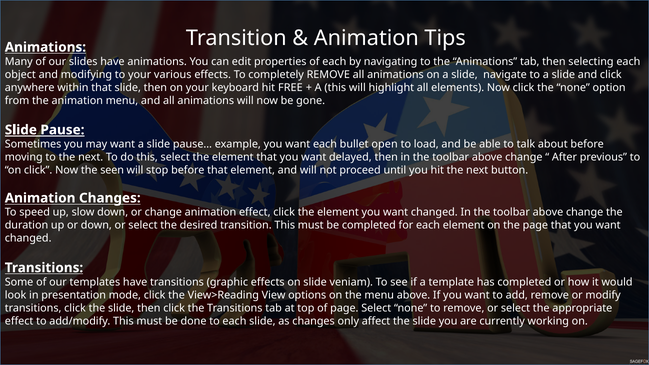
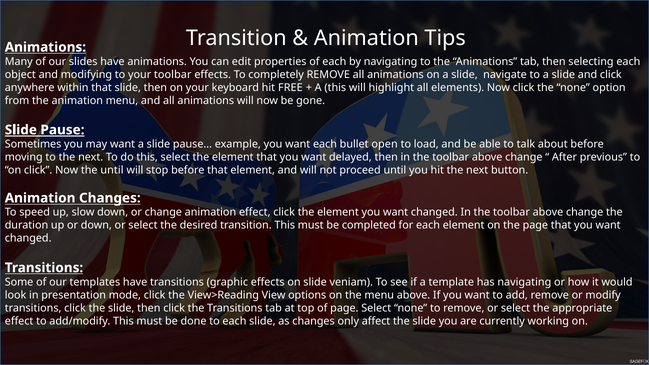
your various: various -> toolbar
the seen: seen -> until
has completed: completed -> navigating
